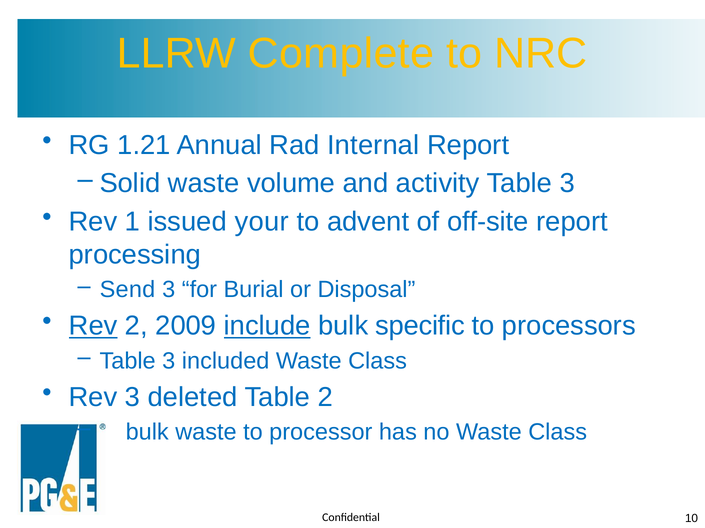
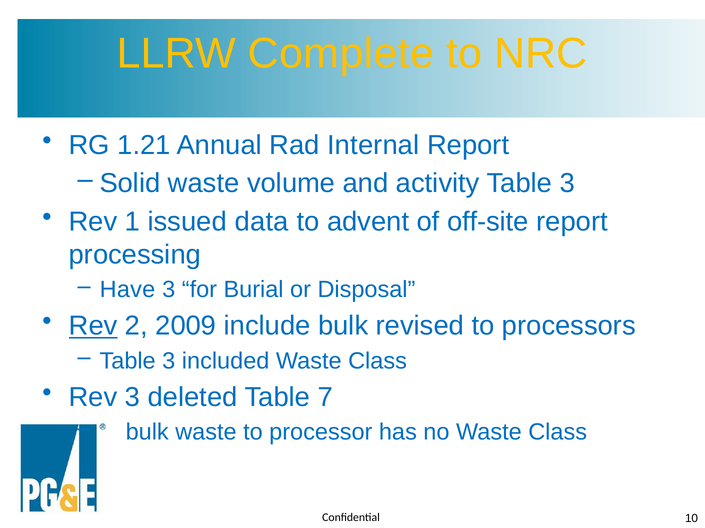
your: your -> data
Send: Send -> Have
include underline: present -> none
specific: specific -> revised
Table 2: 2 -> 7
